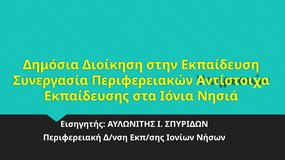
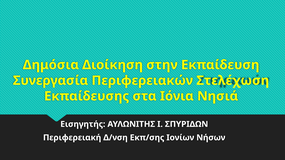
Αντίστοιχα: Αντίστοιχα -> Στελέχωση
